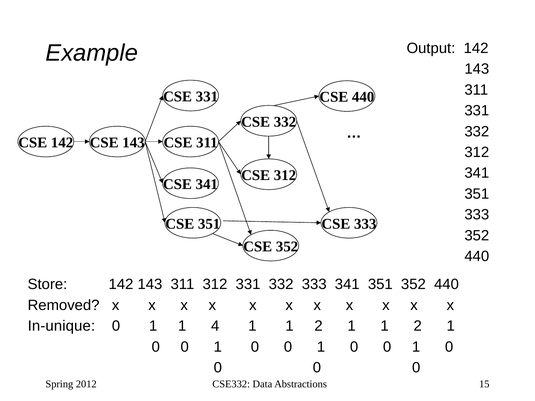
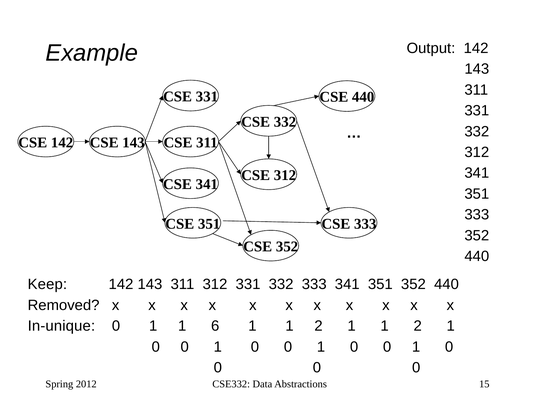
Store: Store -> Keep
4: 4 -> 6
